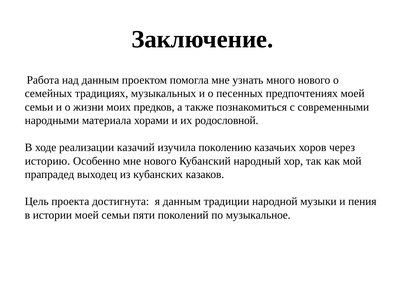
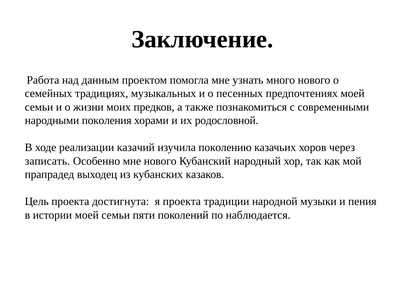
материала: материала -> поколения
историю: историю -> записать
я данным: данным -> проекта
музыкальное: музыкальное -> наблюдается
